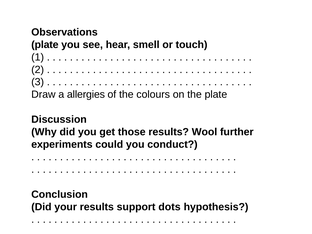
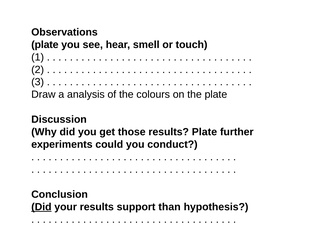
allergies: allergies -> analysis
results Wool: Wool -> Plate
Did at (41, 207) underline: none -> present
dots: dots -> than
